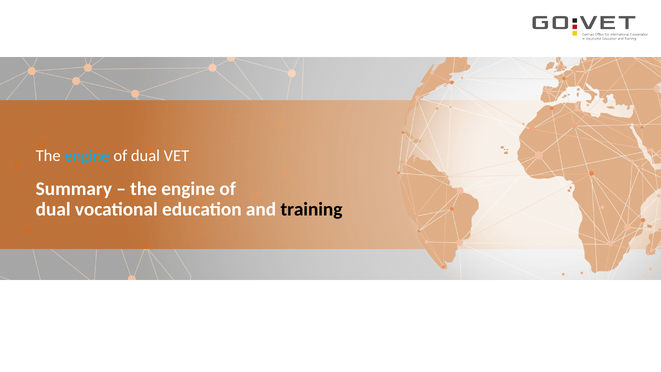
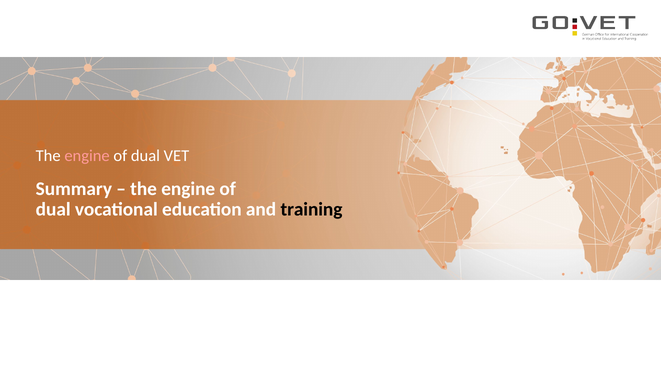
engine at (87, 156) colour: light blue -> pink
